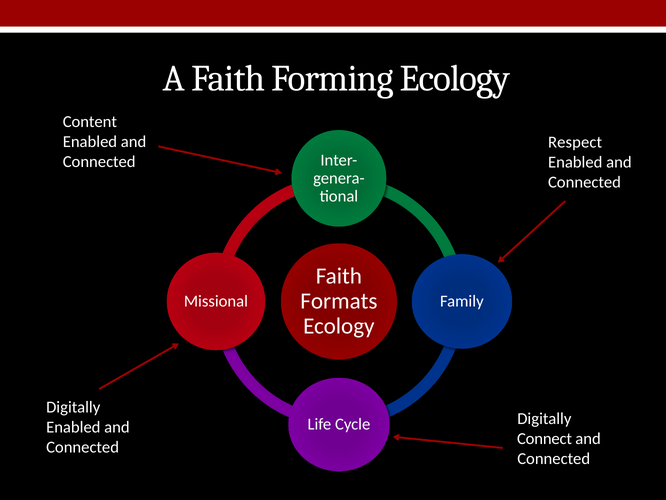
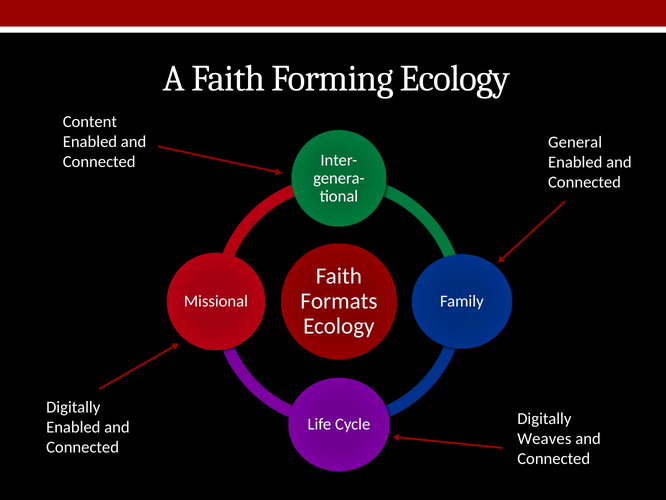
Respect: Respect -> General
Connect: Connect -> Weaves
